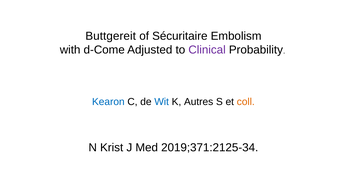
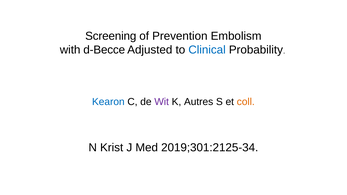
Buttgereit: Buttgereit -> Screening
Sécuritaire: Sécuritaire -> Prevention
d-Come: d-Come -> d-Becce
Clinical colour: purple -> blue
Wit colour: blue -> purple
2019;371:2125-34: 2019;371:2125-34 -> 2019;301:2125-34
